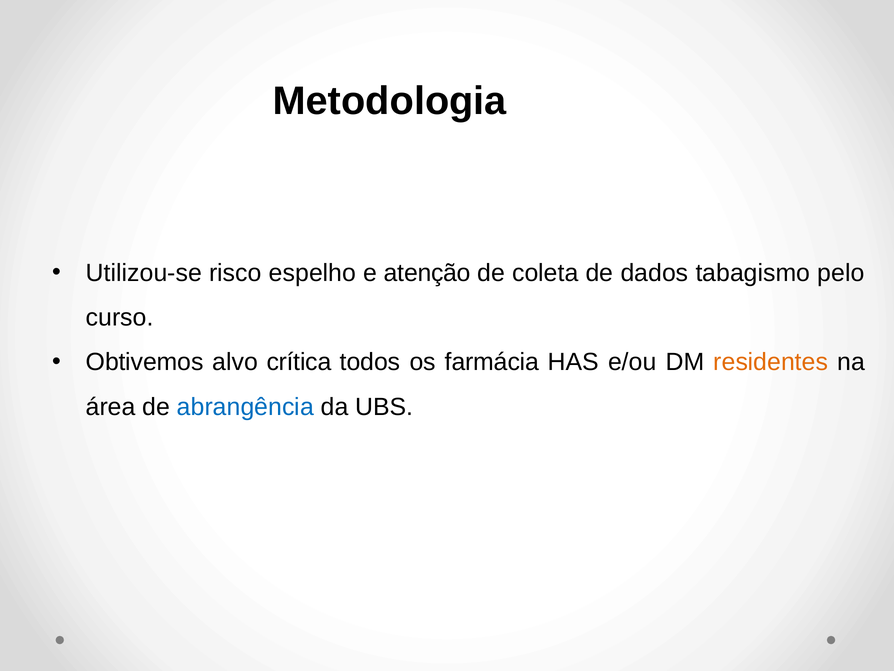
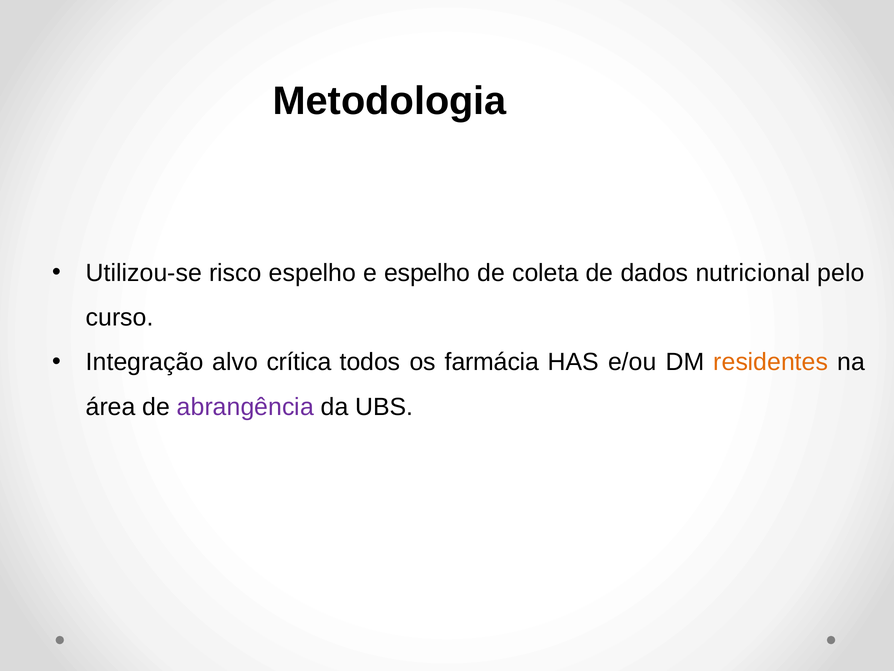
e atenção: atenção -> espelho
tabagismo: tabagismo -> nutricional
Obtivemos: Obtivemos -> Integração
abrangência colour: blue -> purple
